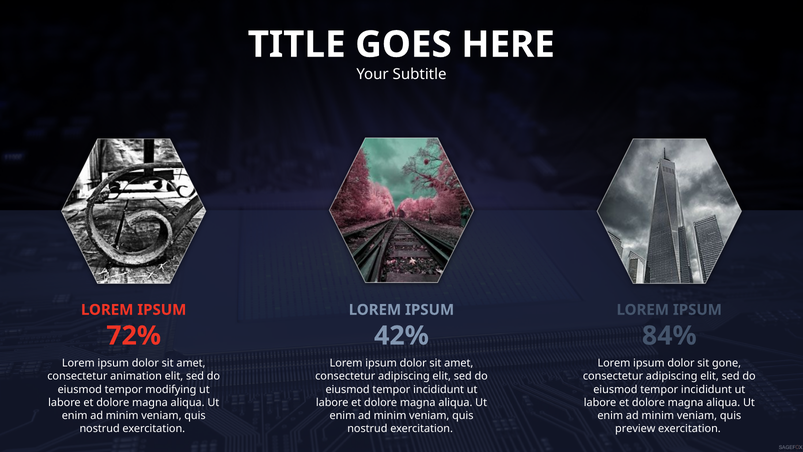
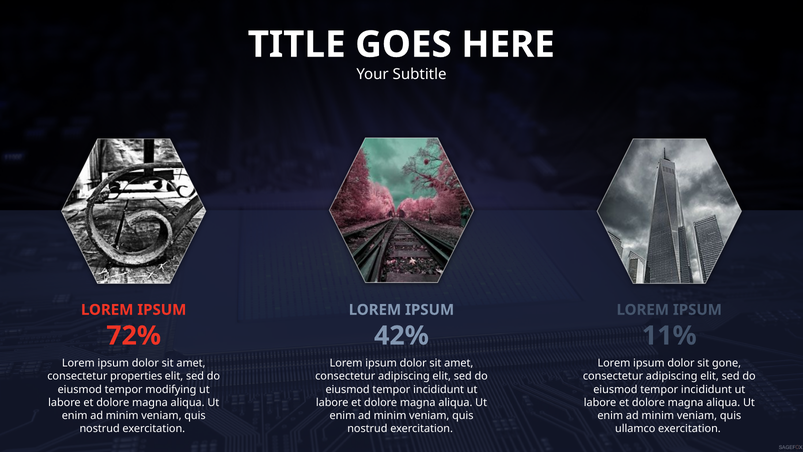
84%: 84% -> 11%
animation: animation -> properties
preview: preview -> ullamco
